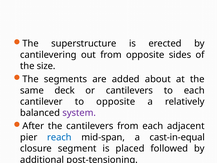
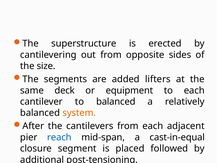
about: about -> lifters
or cantilevers: cantilevers -> equipment
to opposite: opposite -> balanced
system colour: purple -> orange
